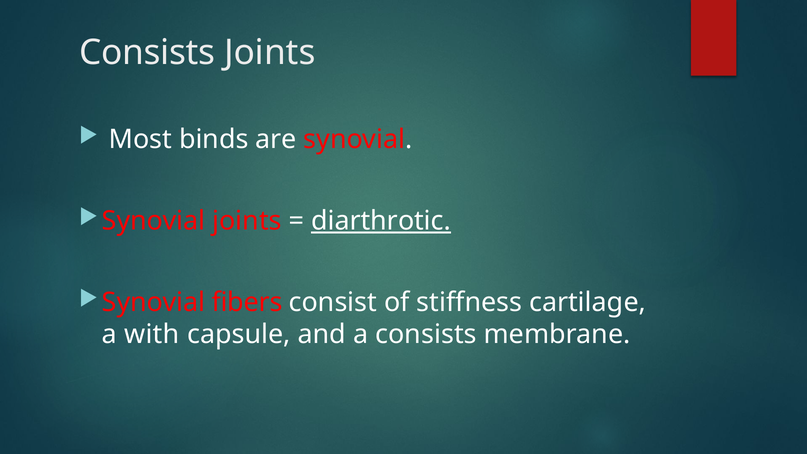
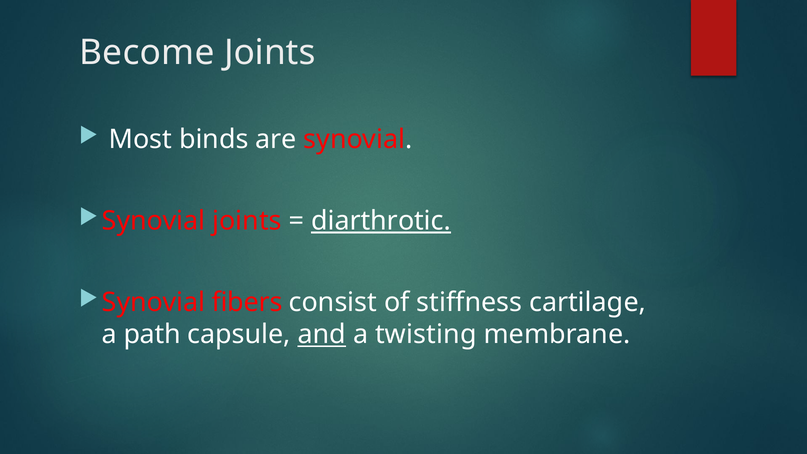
Consists at (147, 52): Consists -> Become
with: with -> path
and underline: none -> present
a consists: consists -> twisting
